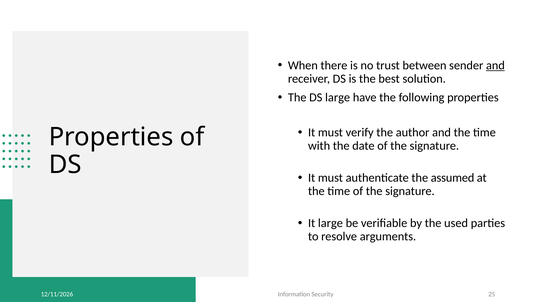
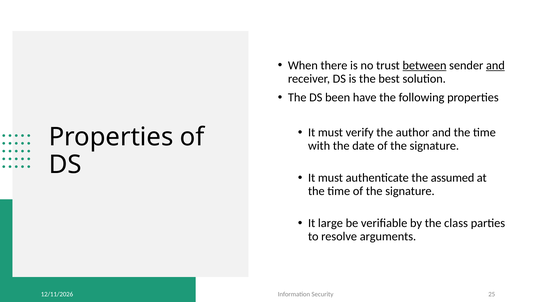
between underline: none -> present
DS large: large -> been
used: used -> class
